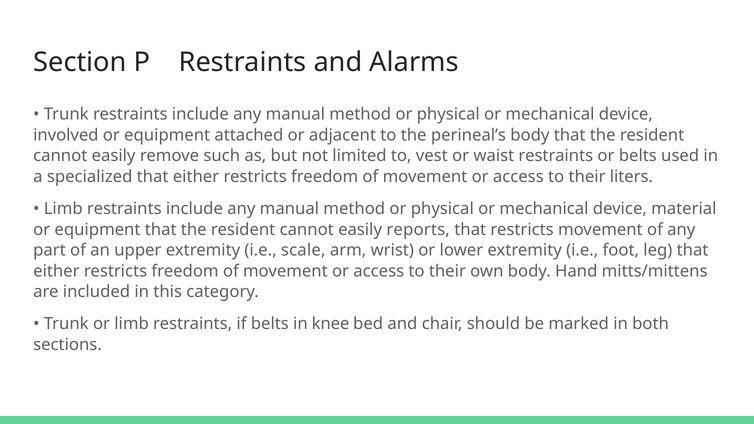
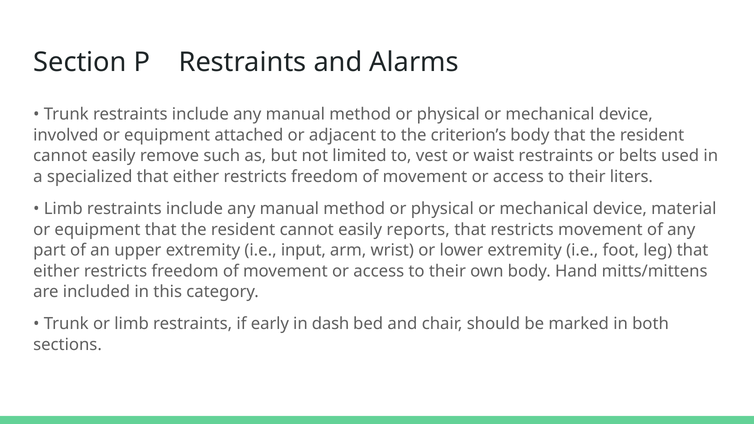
perineal’s: perineal’s -> criterion’s
scale: scale -> input
if belts: belts -> early
knee: knee -> dash
